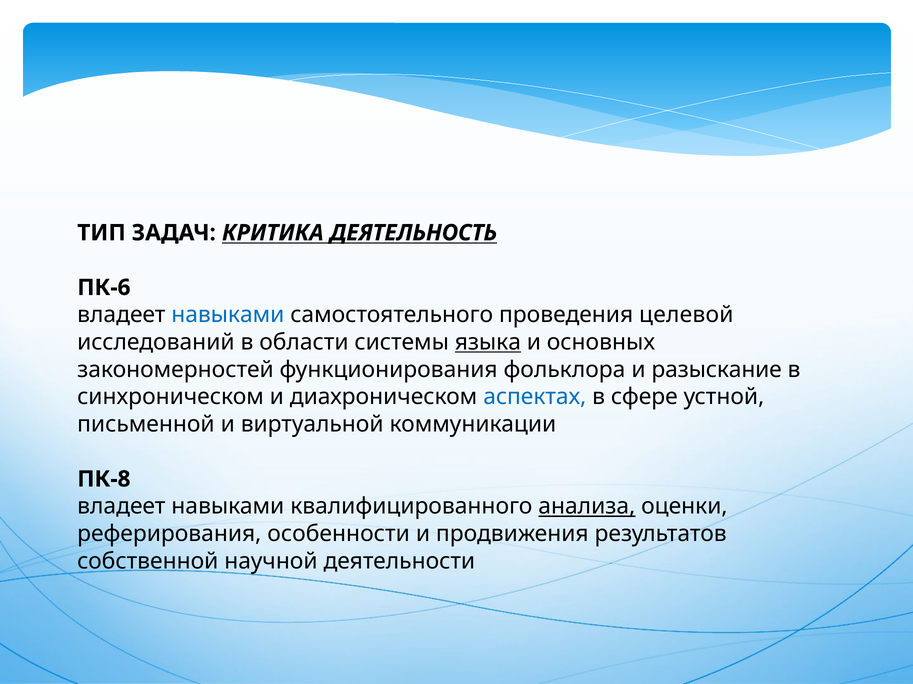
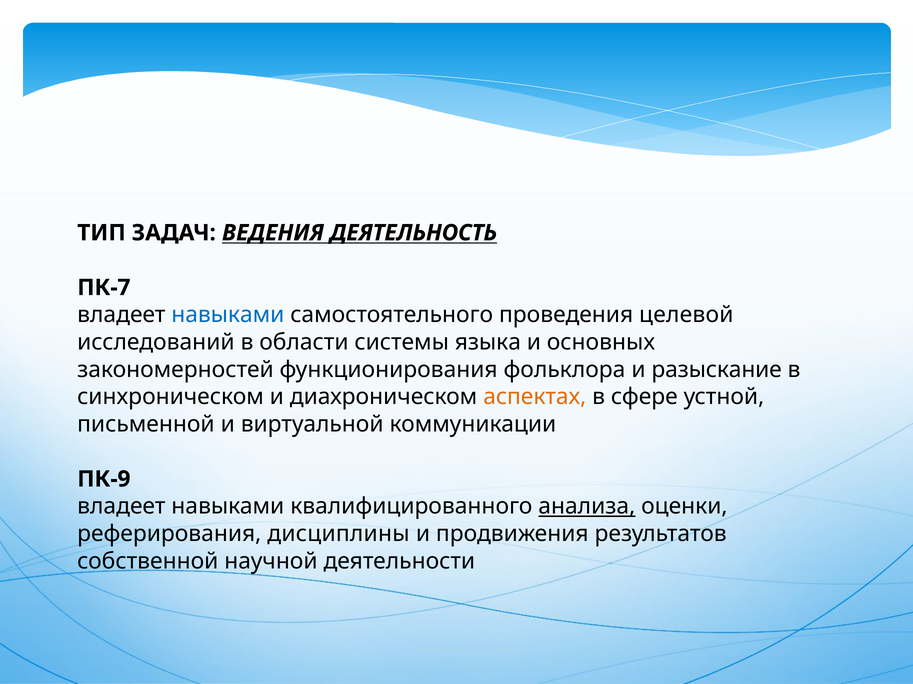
КРИТИКА: КРИТИКА -> ВЕДЕНИЯ
ПК-6: ПК-6 -> ПК-7
языка underline: present -> none
аспектах colour: blue -> orange
ПК-8: ПК-8 -> ПК-9
особенности: особенности -> дисциплины
